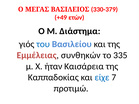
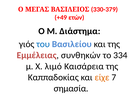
335: 335 -> 334
ήταν: ήταν -> λιμό
είχε colour: blue -> orange
προτιμώ: προτιμώ -> σημασία
